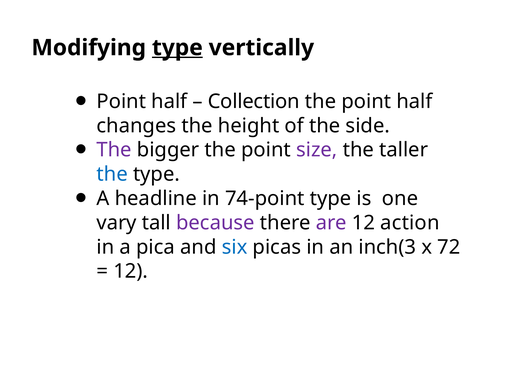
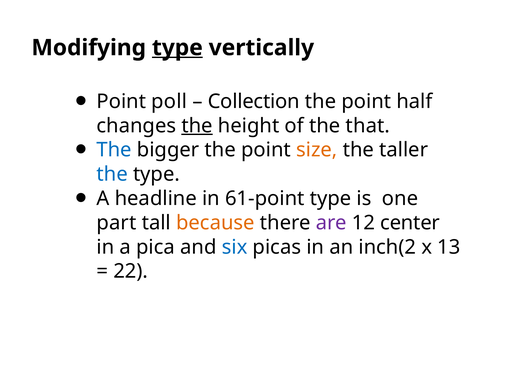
half at (169, 102): half -> poll
the at (197, 126) underline: none -> present
side: side -> that
The at (114, 150) colour: purple -> blue
size colour: purple -> orange
74-point: 74-point -> 61-point
vary: vary -> part
because colour: purple -> orange
action: action -> center
inch(3: inch(3 -> inch(2
72: 72 -> 13
12 at (131, 272): 12 -> 22
